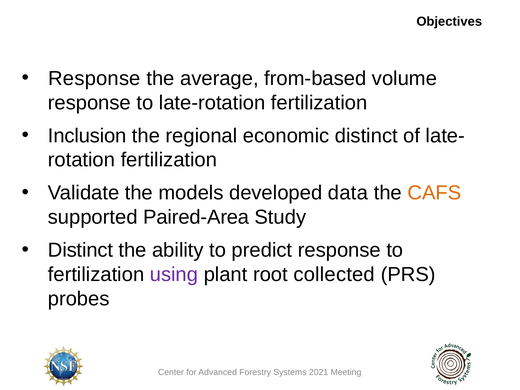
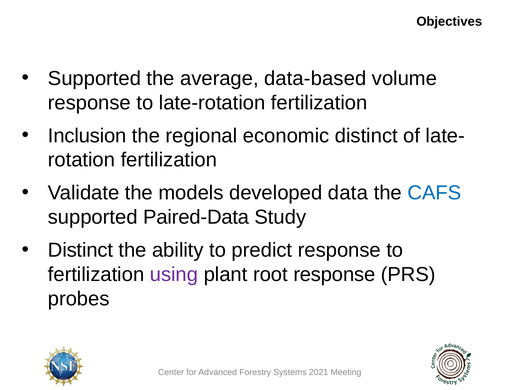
Response at (94, 78): Response -> Supported
from-based: from-based -> data-based
CAFS colour: orange -> blue
Paired-Area: Paired-Area -> Paired-Data
root collected: collected -> response
